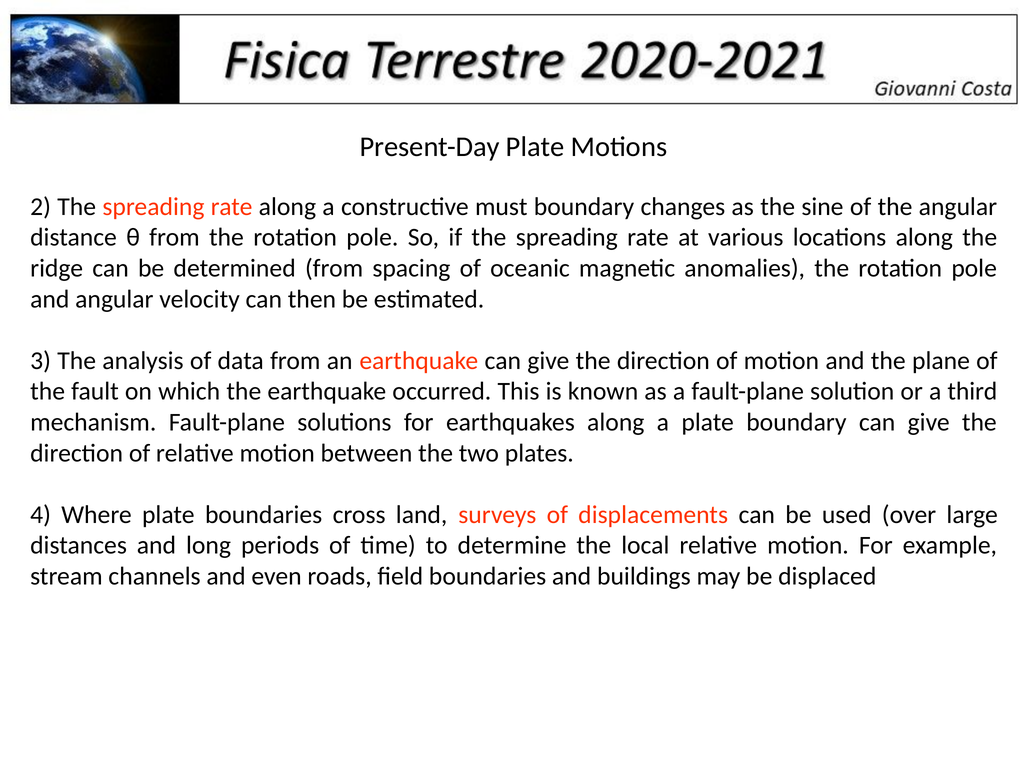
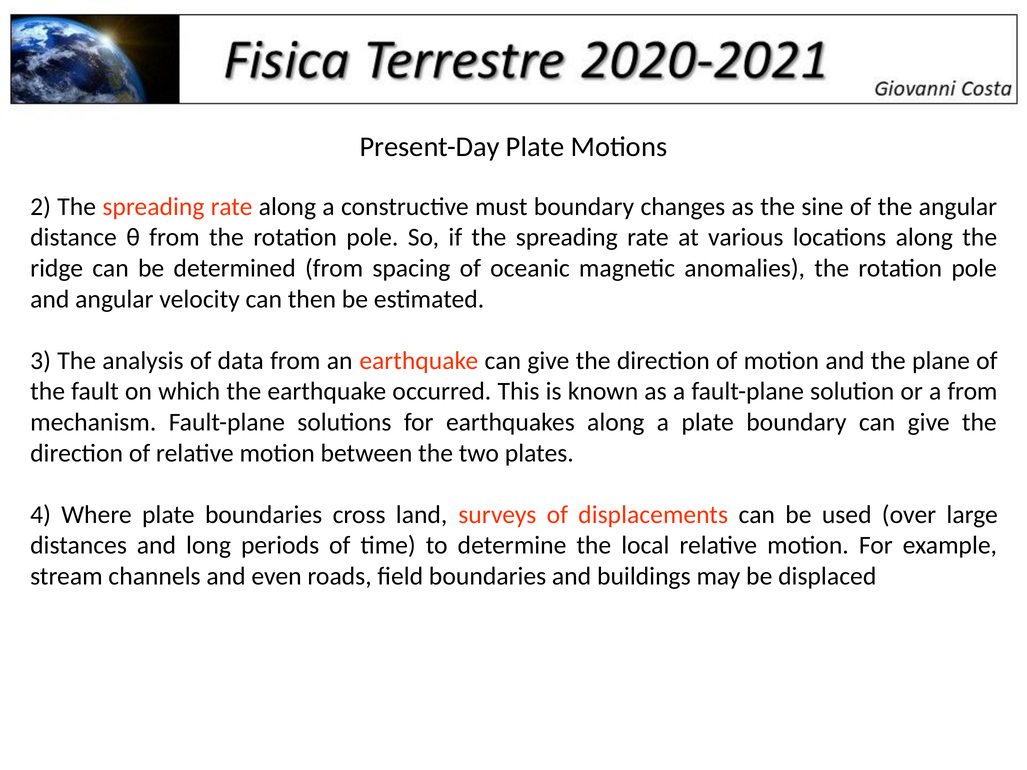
a third: third -> from
